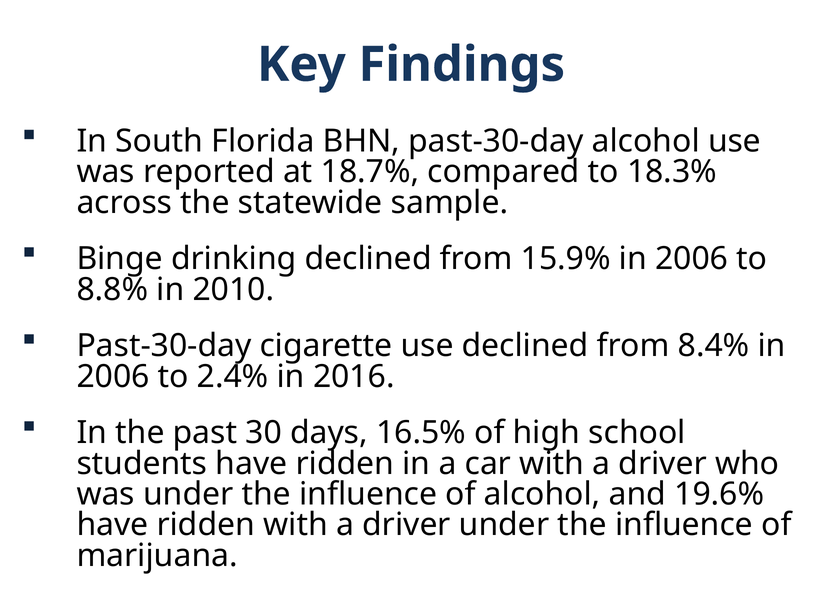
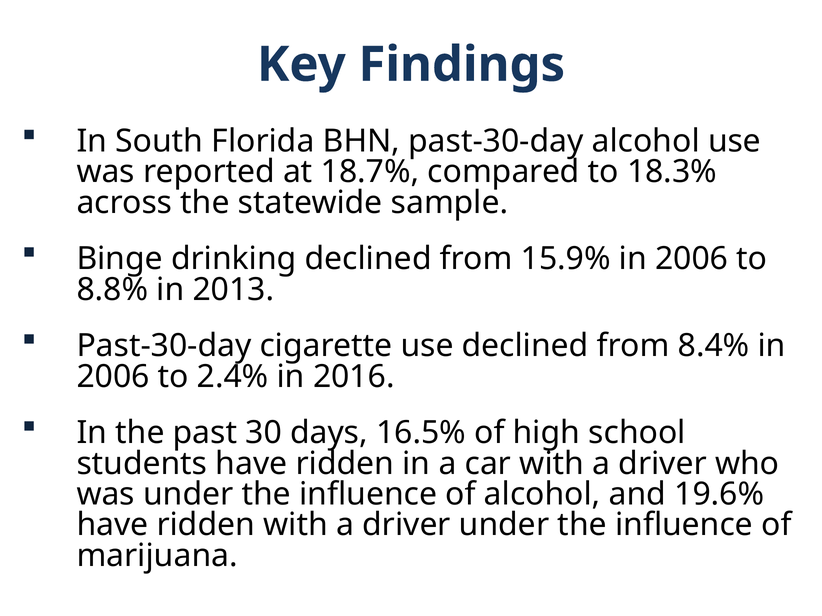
2010: 2010 -> 2013
